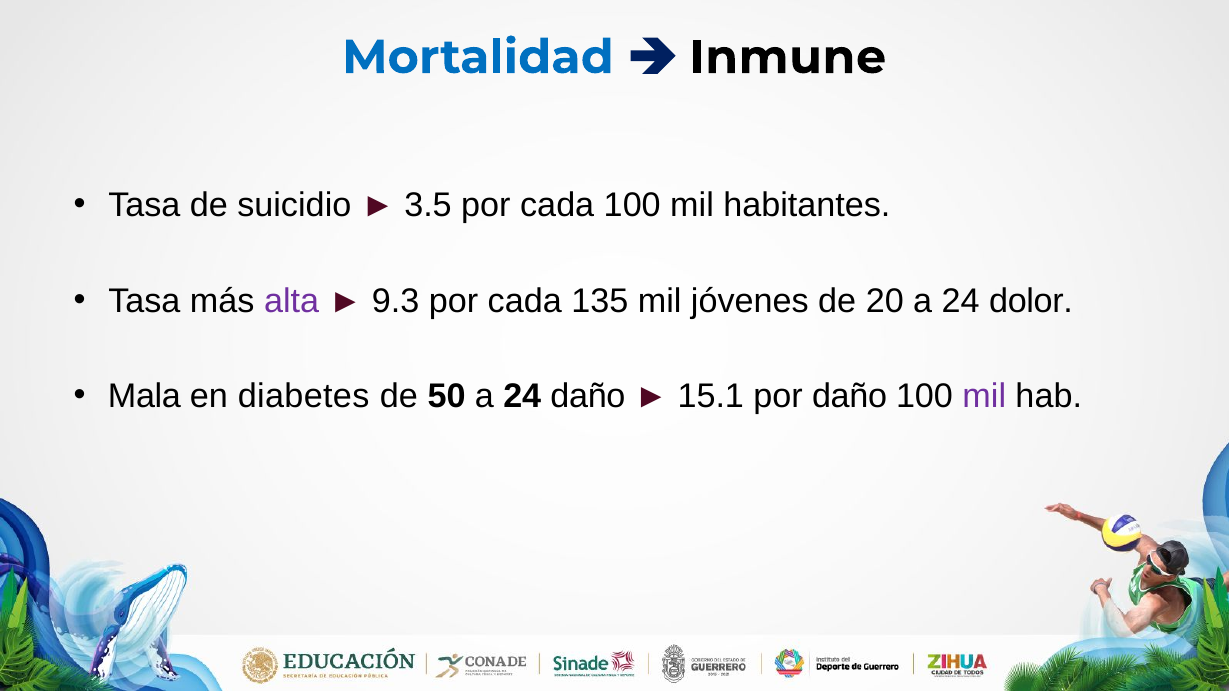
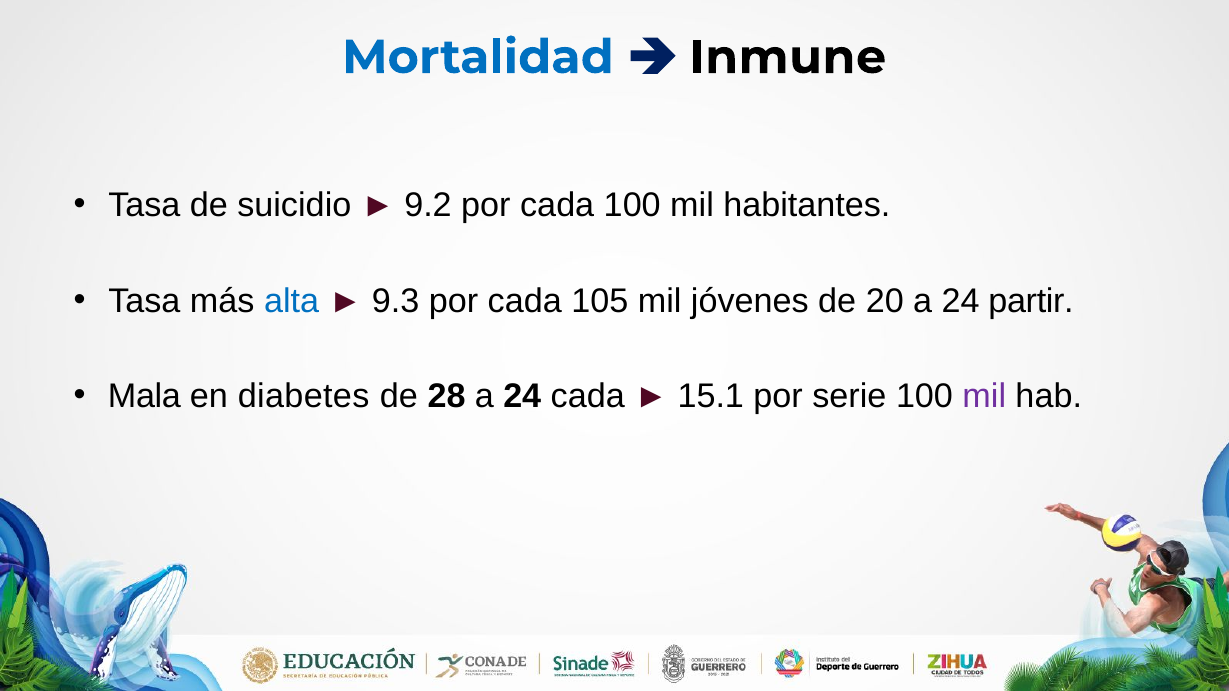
3.5: 3.5 -> 9.2
alta colour: purple -> blue
135: 135 -> 105
dolor: dolor -> partir
50: 50 -> 28
24 daño: daño -> cada
por daño: daño -> serie
